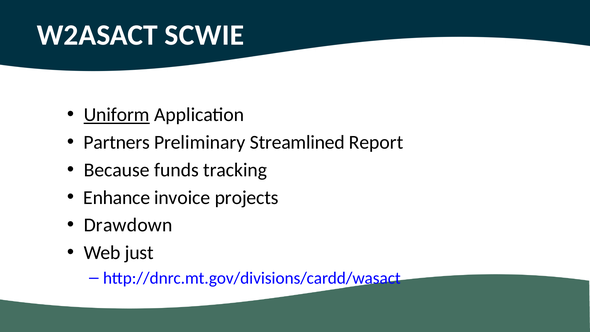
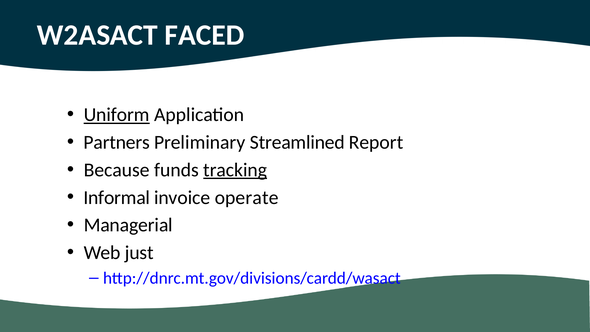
SCWIE: SCWIE -> FACED
tracking underline: none -> present
Enhance: Enhance -> Informal
projects: projects -> operate
Drawdown: Drawdown -> Managerial
